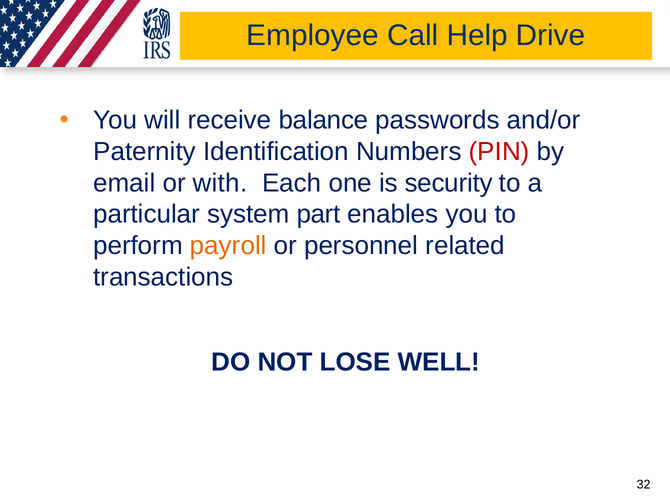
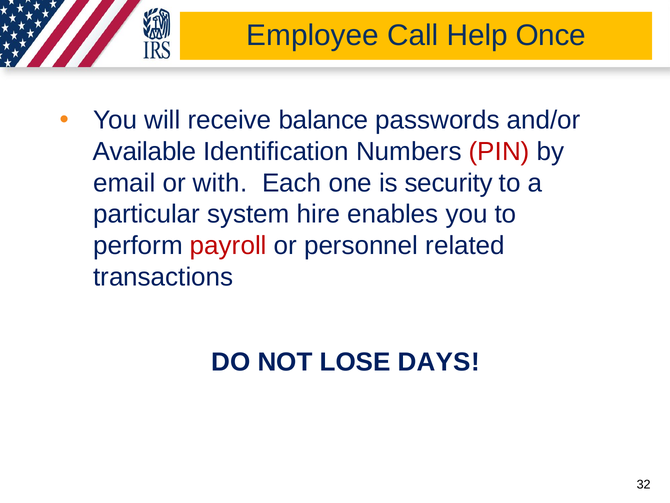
Drive: Drive -> Once
Paternity: Paternity -> Available
part: part -> hire
payroll colour: orange -> red
WELL: WELL -> DAYS
